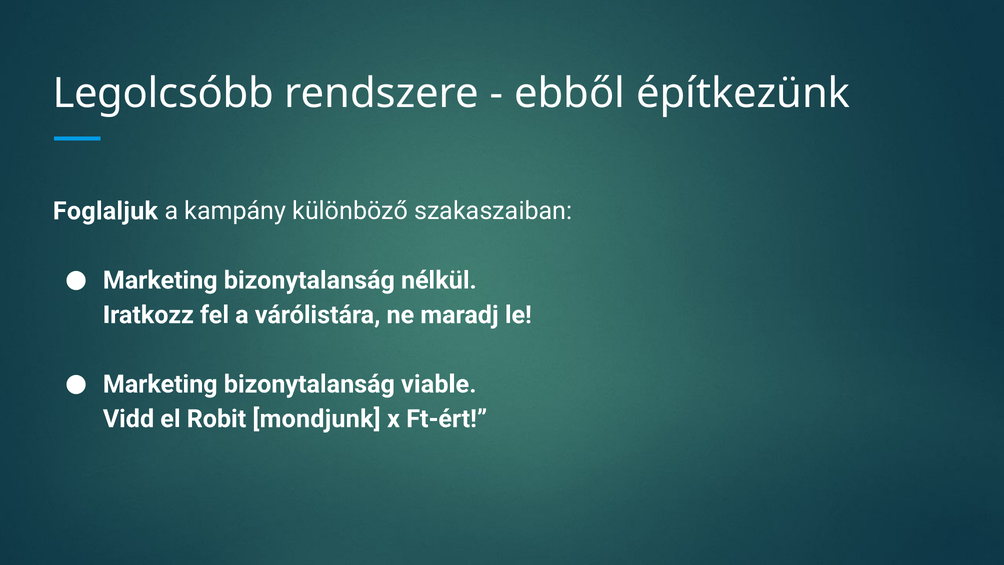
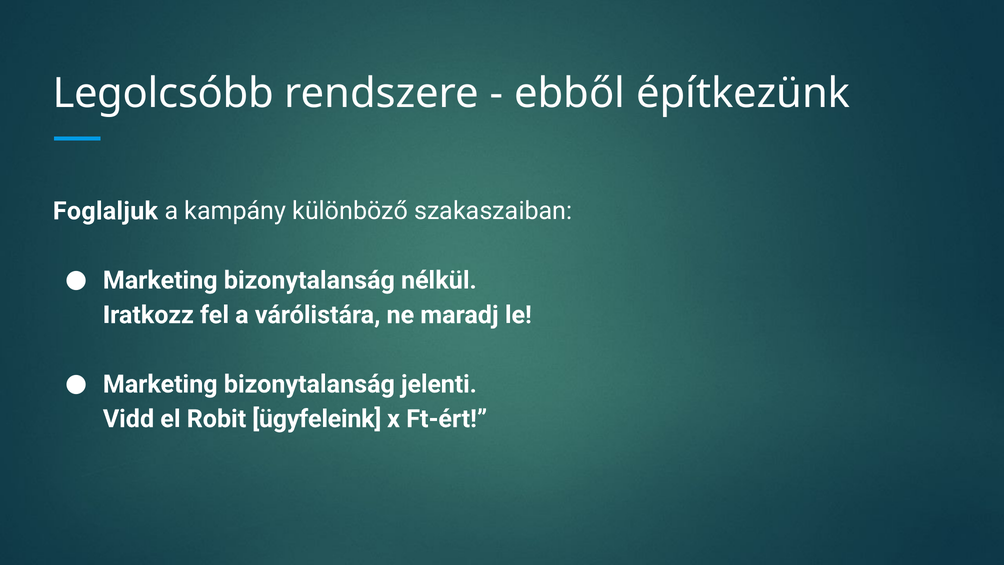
viable: viable -> jelenti
mondjunk: mondjunk -> ügyfeleink
